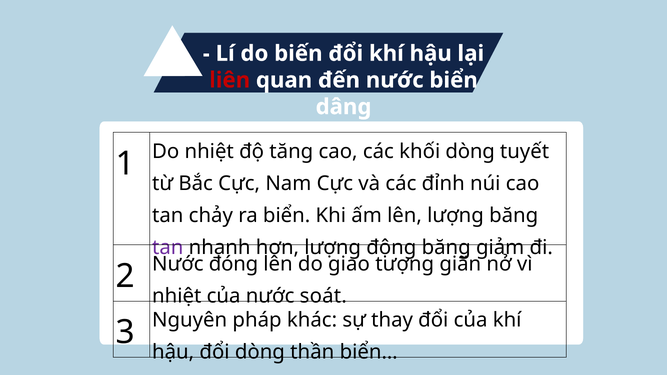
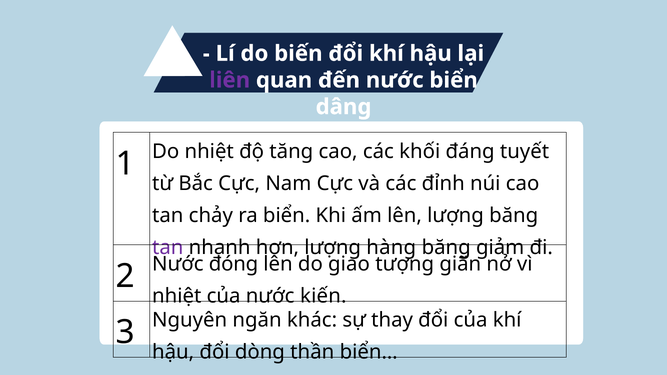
liên colour: red -> purple
khối dòng: dòng -> đáng
động: động -> hàng
soát: soát -> kiến
pháp: pháp -> ngăn
